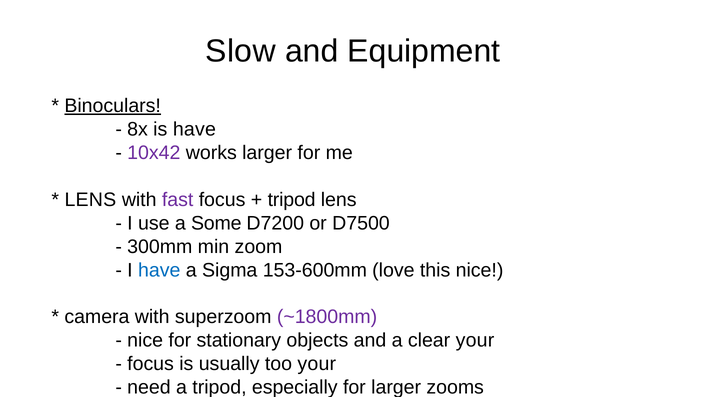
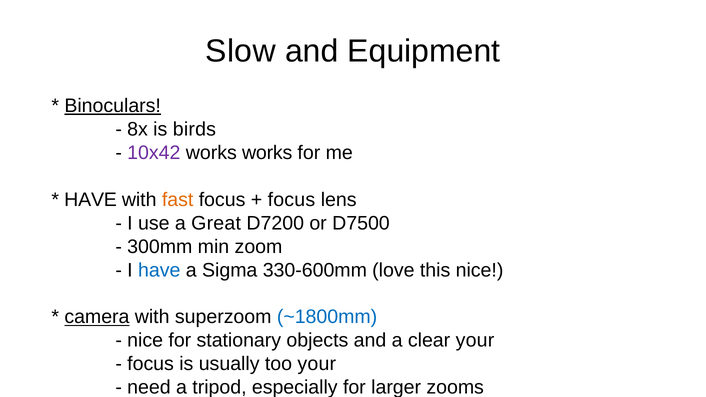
is have: have -> birds
works larger: larger -> works
LENS at (90, 200): LENS -> HAVE
fast colour: purple -> orange
tripod at (292, 200): tripod -> focus
Some: Some -> Great
153-600mm: 153-600mm -> 330-600mm
camera underline: none -> present
~1800mm colour: purple -> blue
